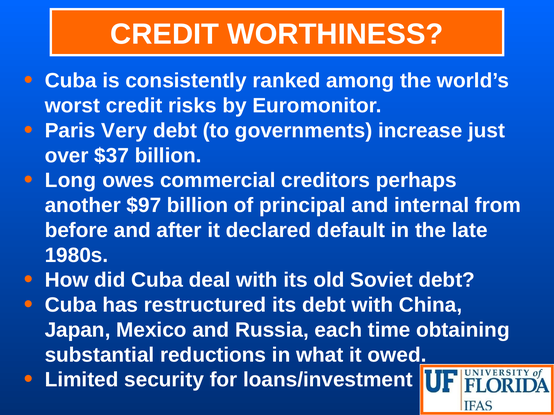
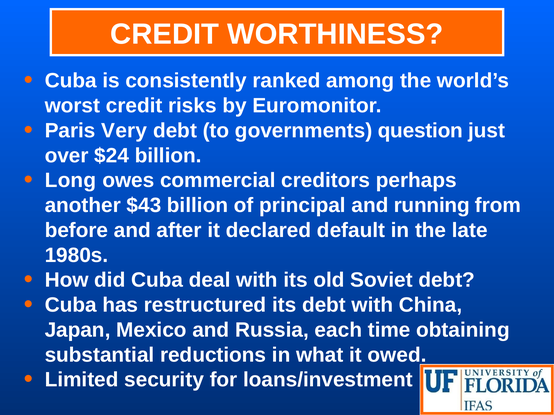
increase: increase -> question
$37: $37 -> $24
$97: $97 -> $43
internal: internal -> running
